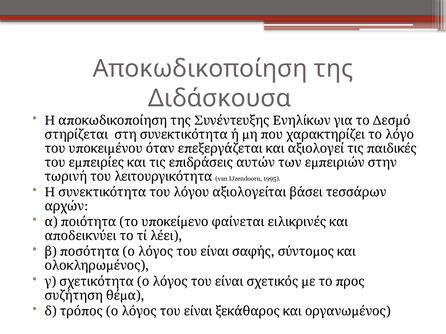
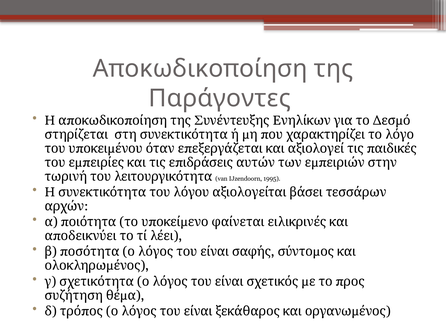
Διδάσκουσα: Διδάσκουσα -> Παράγοντες
